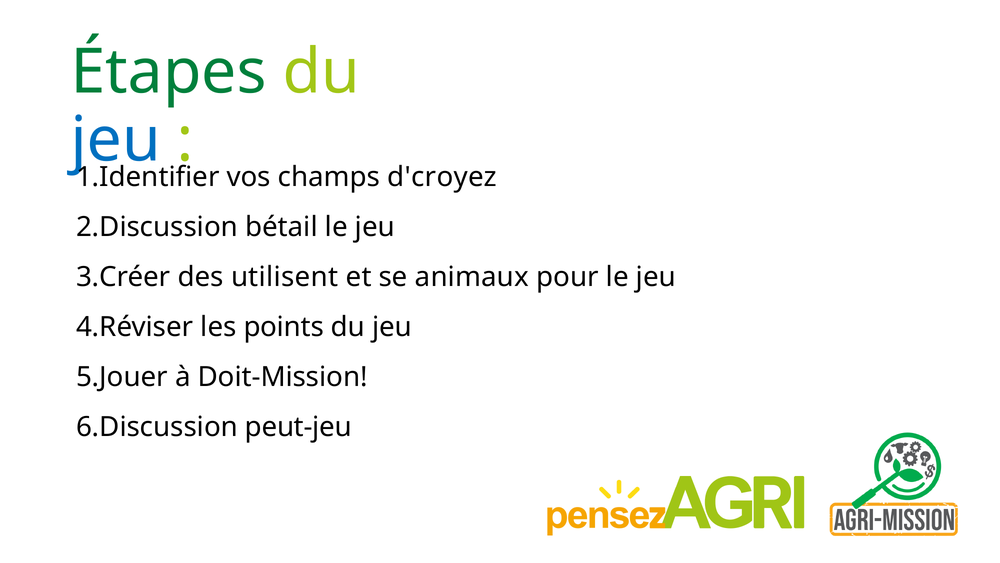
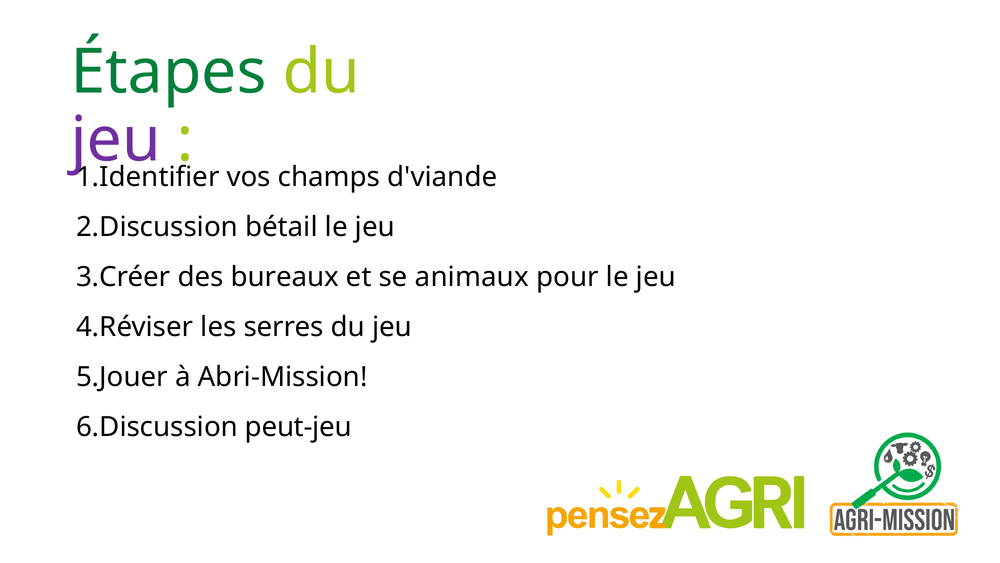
jeu at (116, 140) colour: blue -> purple
d'croyez: d'croyez -> d'viande
utilisent: utilisent -> bureaux
points: points -> serres
Doit-Mission: Doit-Mission -> Abri-Mission
